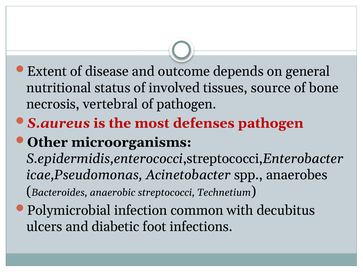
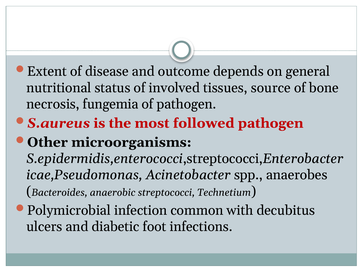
vertebral: vertebral -> fungemia
defenses: defenses -> followed
